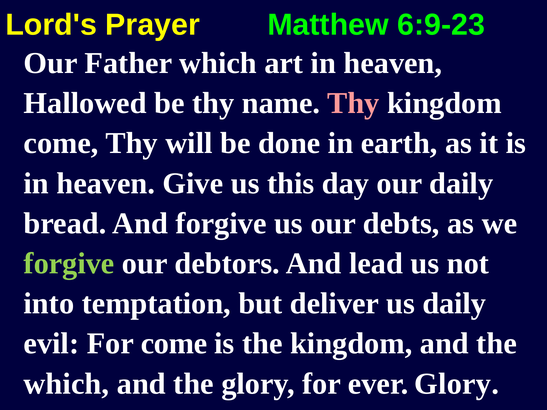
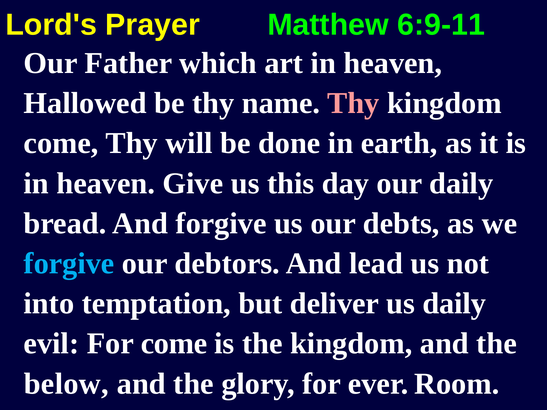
6:9-23: 6:9-23 -> 6:9-11
forgive at (69, 264) colour: light green -> light blue
which at (66, 384): which -> below
ever Glory: Glory -> Room
